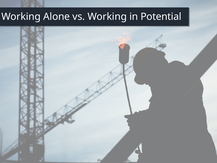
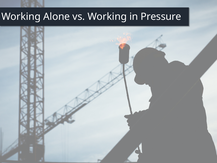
Potential: Potential -> Pressure
